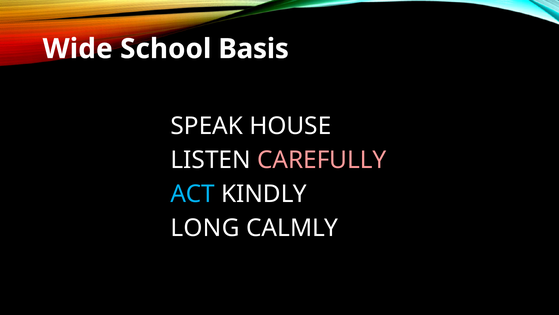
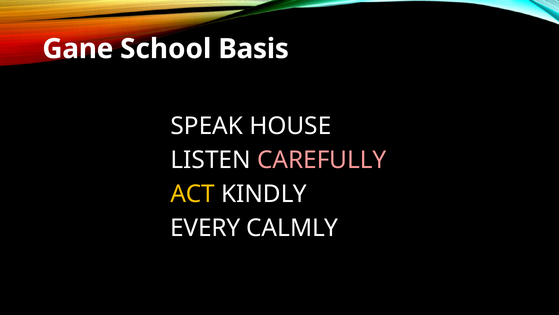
Wide: Wide -> Gane
ACT colour: light blue -> yellow
LONG: LONG -> EVERY
